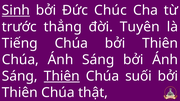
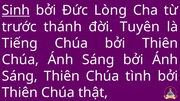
Chúc: Chúc -> Lòng
thẳng: thẳng -> thánh
Thiên at (62, 76) underline: present -> none
suối: suối -> tình
